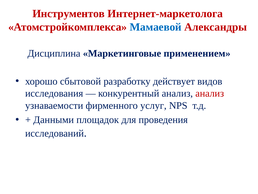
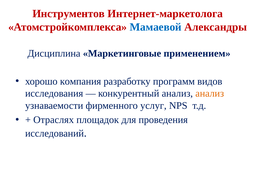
сбытовой: сбытовой -> компания
действует: действует -> программ
анализ at (210, 93) colour: red -> orange
Данными: Данными -> Отраслях
